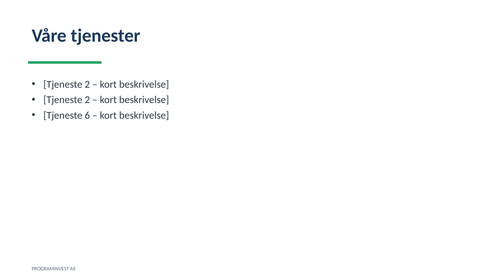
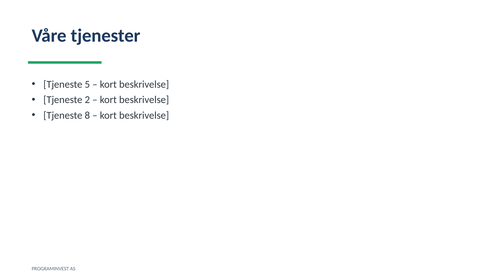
2 at (87, 84): 2 -> 5
6: 6 -> 8
